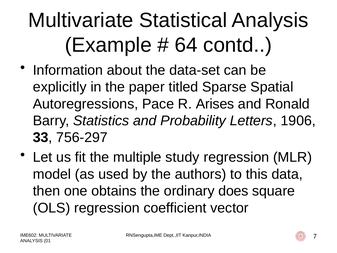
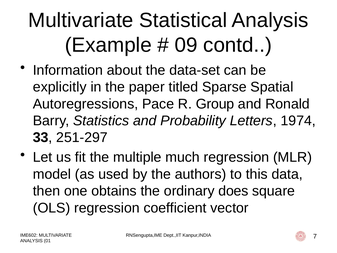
64: 64 -> 09
Arises: Arises -> Group
1906: 1906 -> 1974
756-297: 756-297 -> 251-297
study: study -> much
